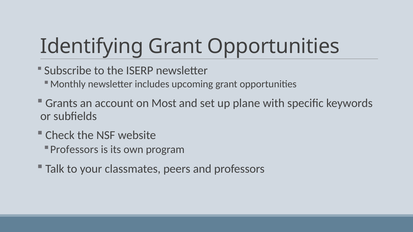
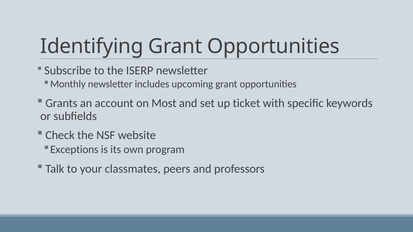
plane: plane -> ticket
Professors at (74, 150): Professors -> Exceptions
